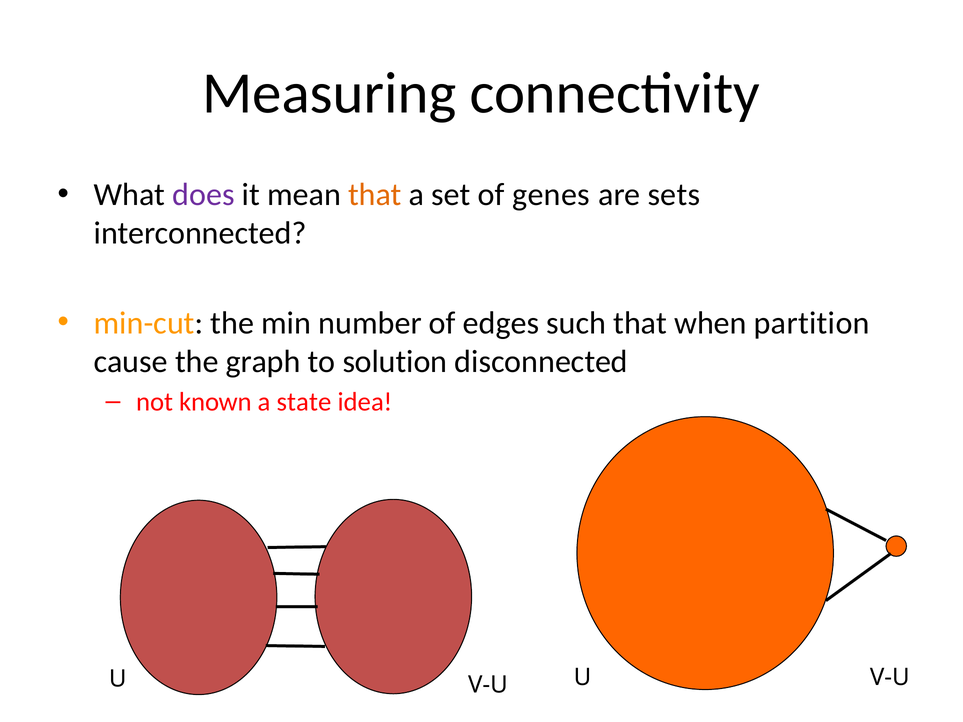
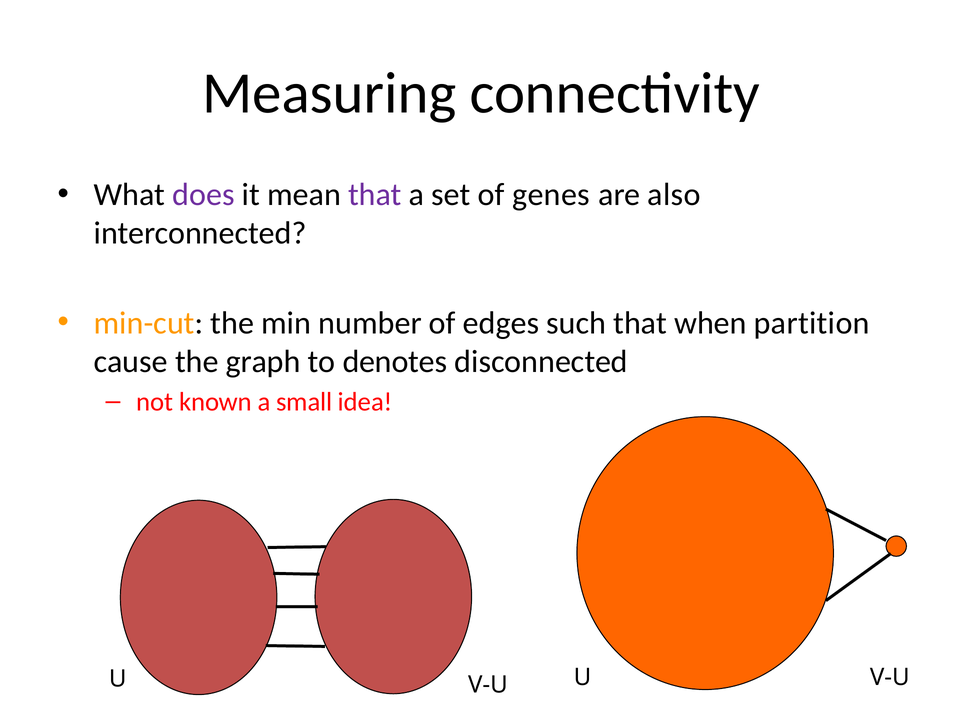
that at (375, 195) colour: orange -> purple
sets: sets -> also
solution: solution -> denotes
state: state -> small
